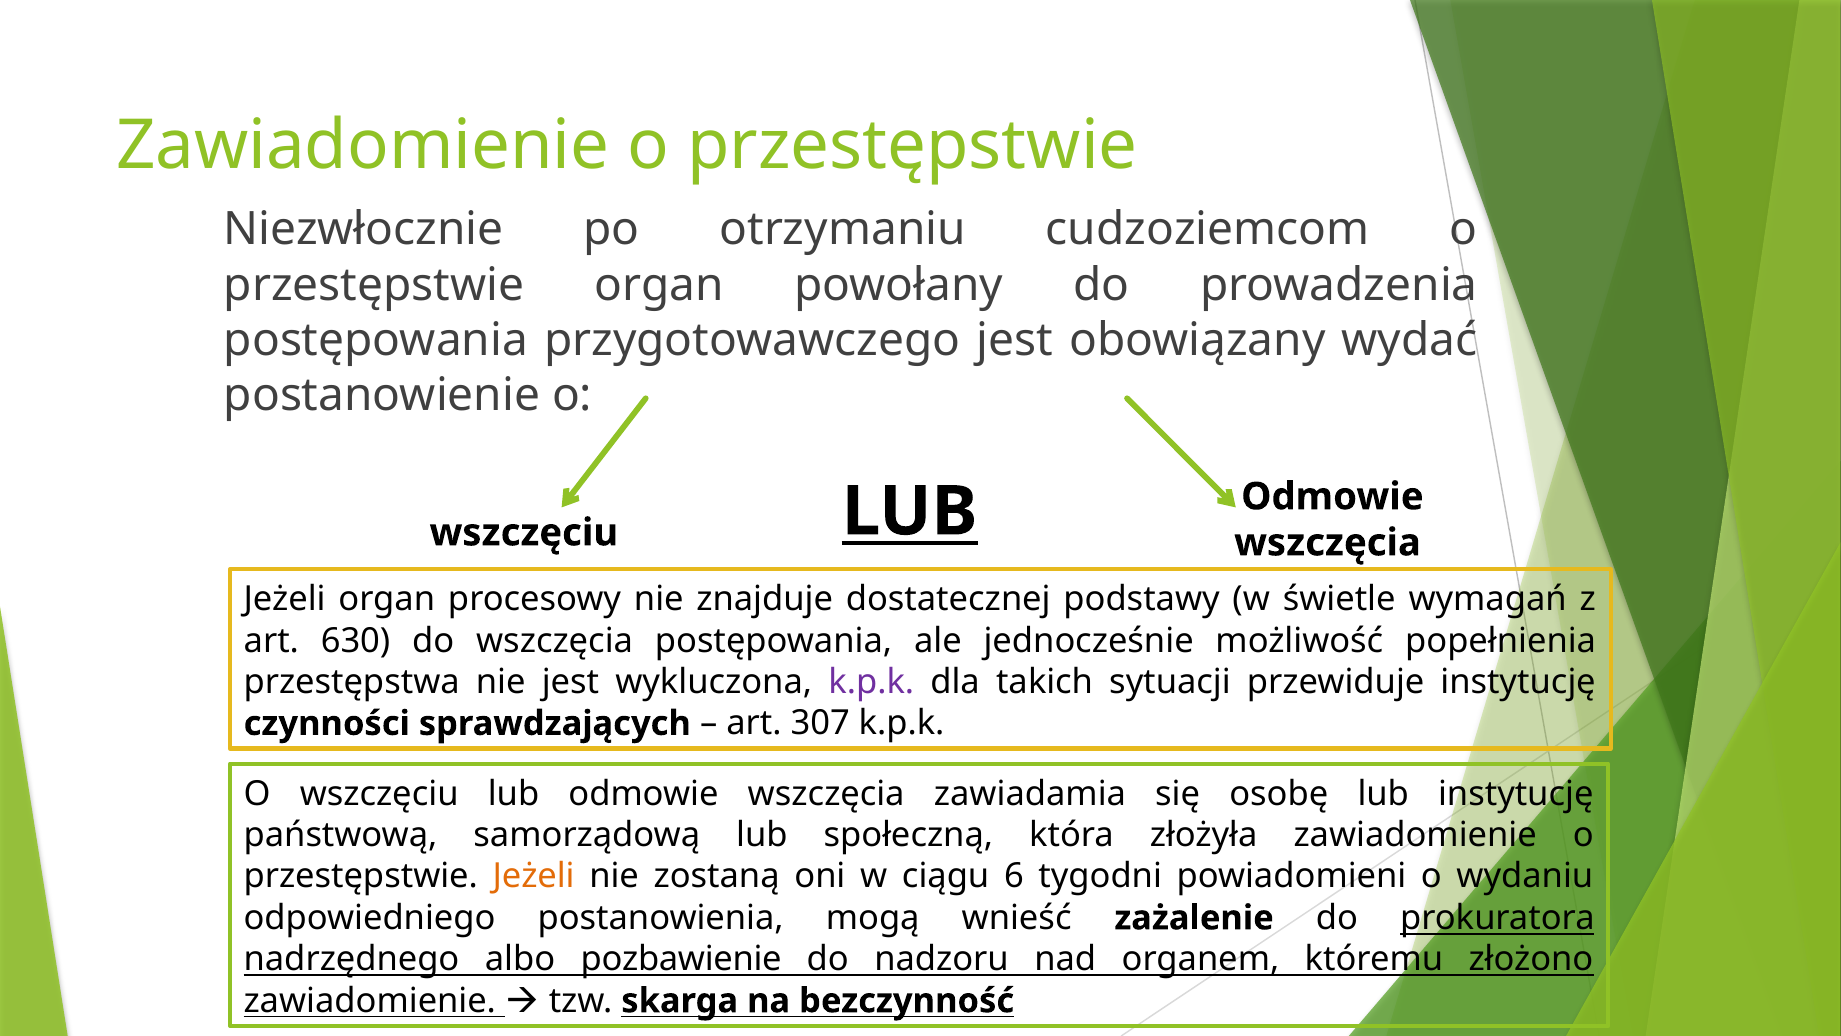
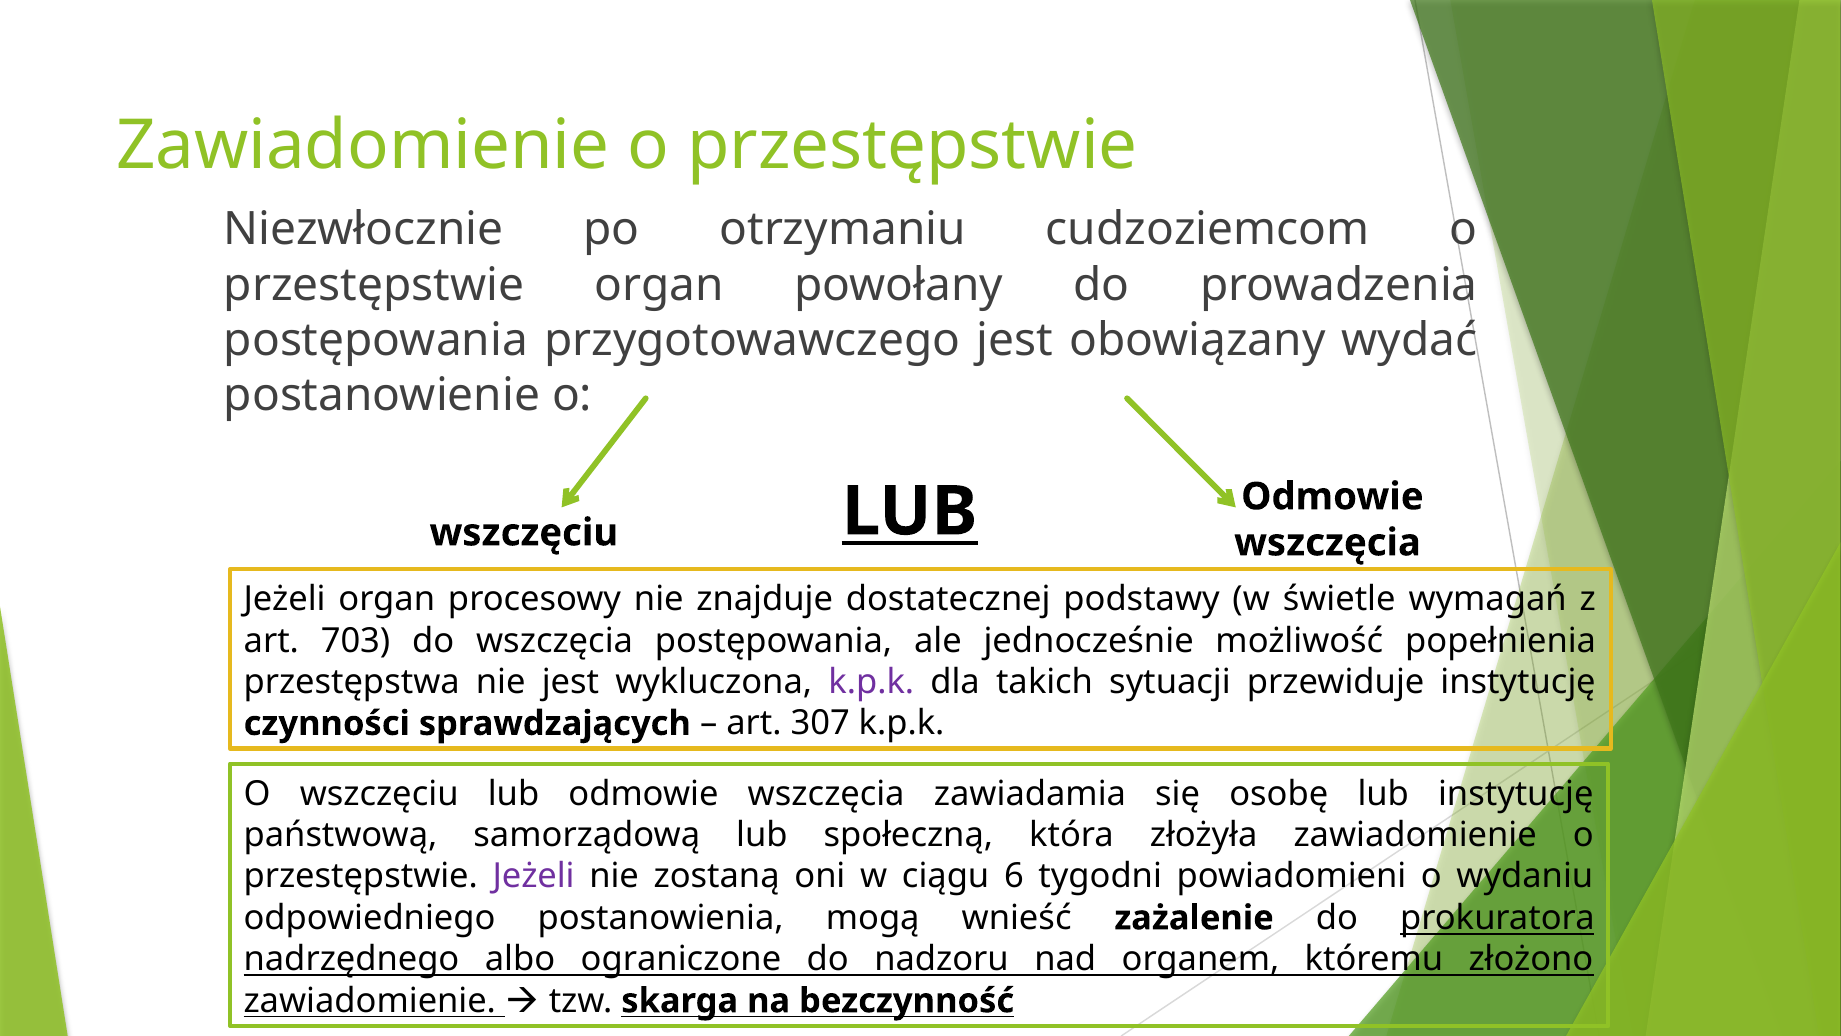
630: 630 -> 703
Jeżeli at (534, 876) colour: orange -> purple
pozbawienie: pozbawienie -> ograniczone
